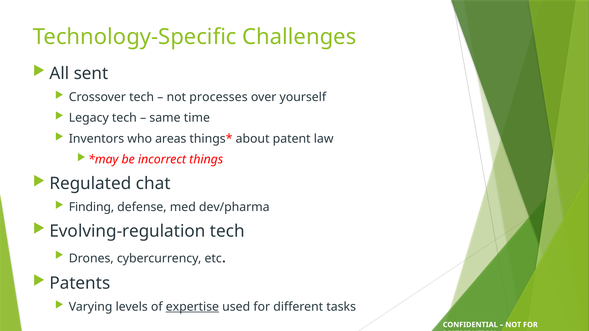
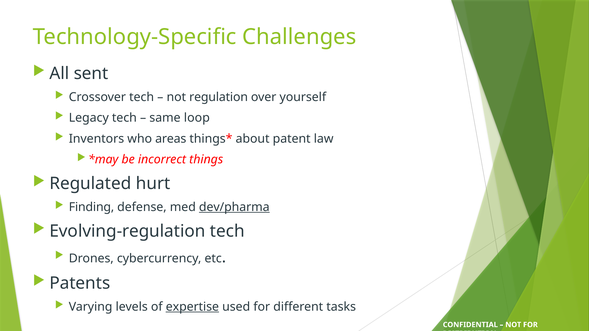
processes: processes -> regulation
time: time -> loop
chat: chat -> hurt
dev/pharma underline: none -> present
